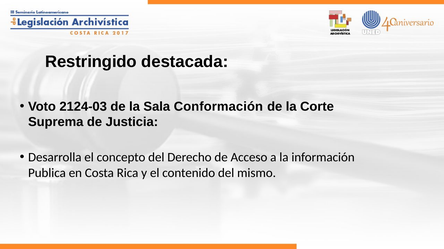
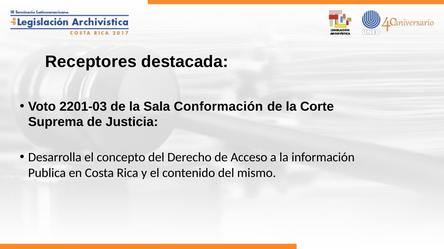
Restringido: Restringido -> Receptores
2124-03: 2124-03 -> 2201-03
